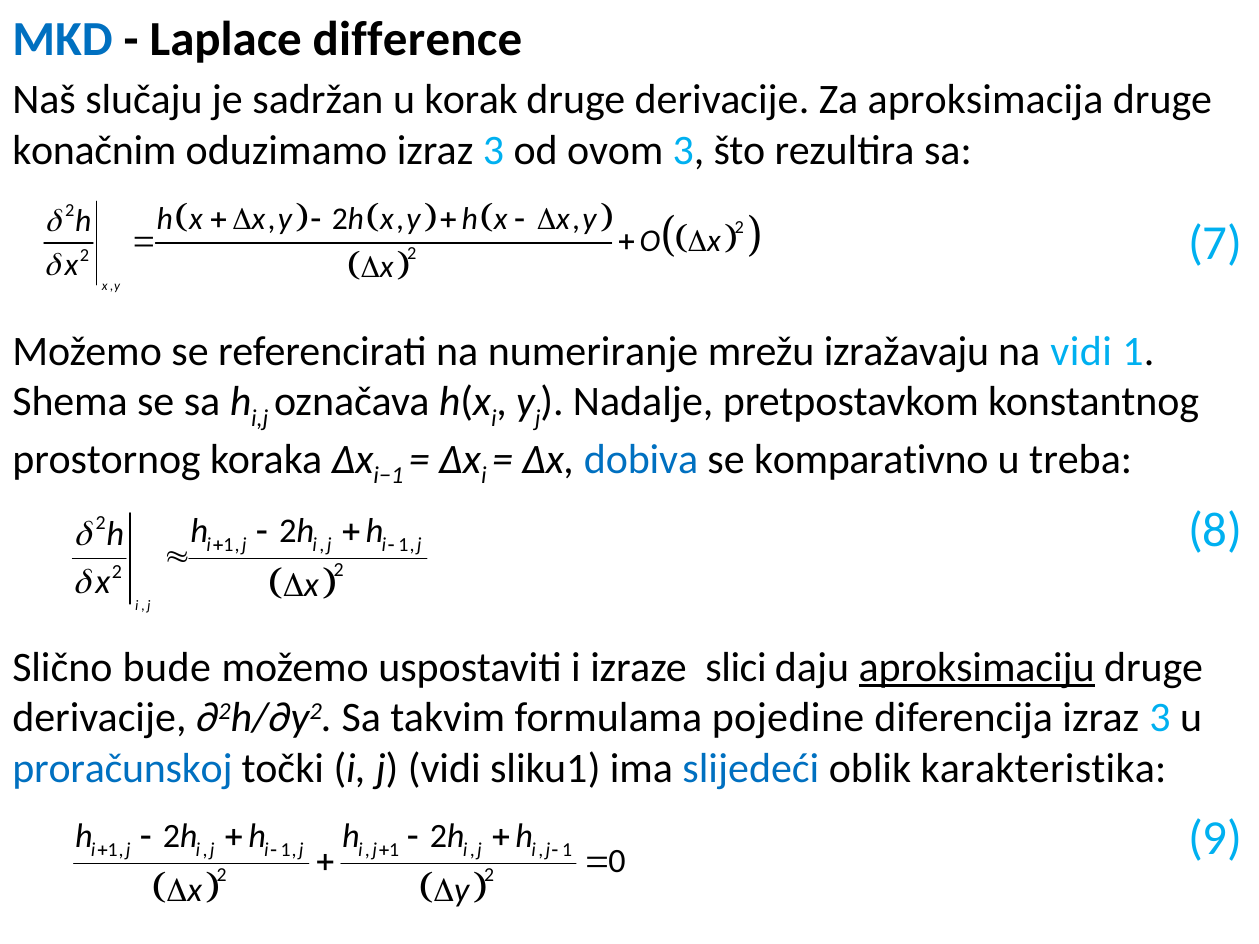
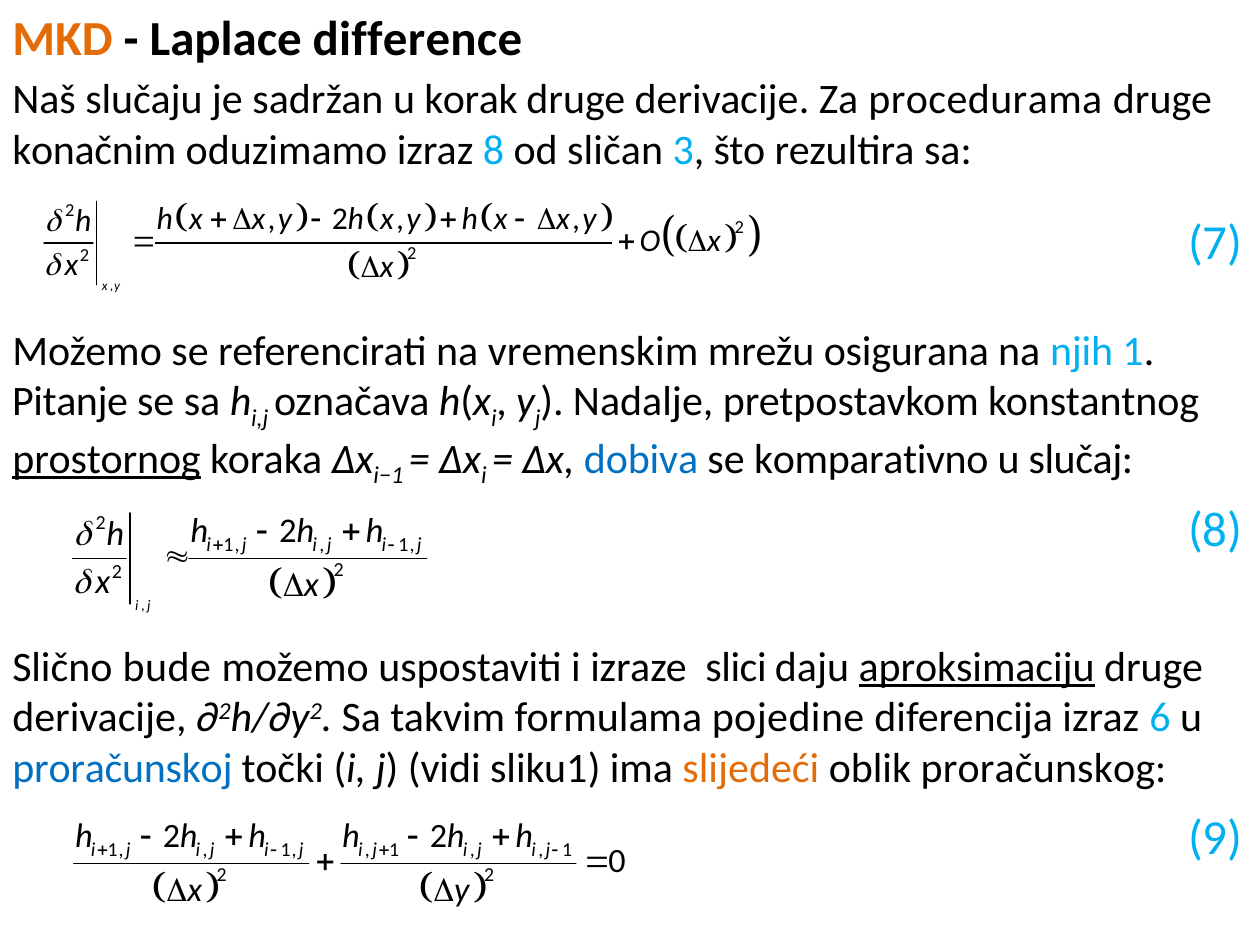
MKD colour: blue -> orange
aproksimacija: aproksimacija -> procedurama
oduzimamo izraz 3: 3 -> 8
ovom: ovom -> sličan
numeriranje: numeriranje -> vremenskim
izražavaju: izražavaju -> osigurana
na vidi: vidi -> njih
Shema: Shema -> Pitanje
prostornog underline: none -> present
treba: treba -> slučaj
diferencija izraz 3: 3 -> 6
slijedeći colour: blue -> orange
karakteristika: karakteristika -> proračunskog
